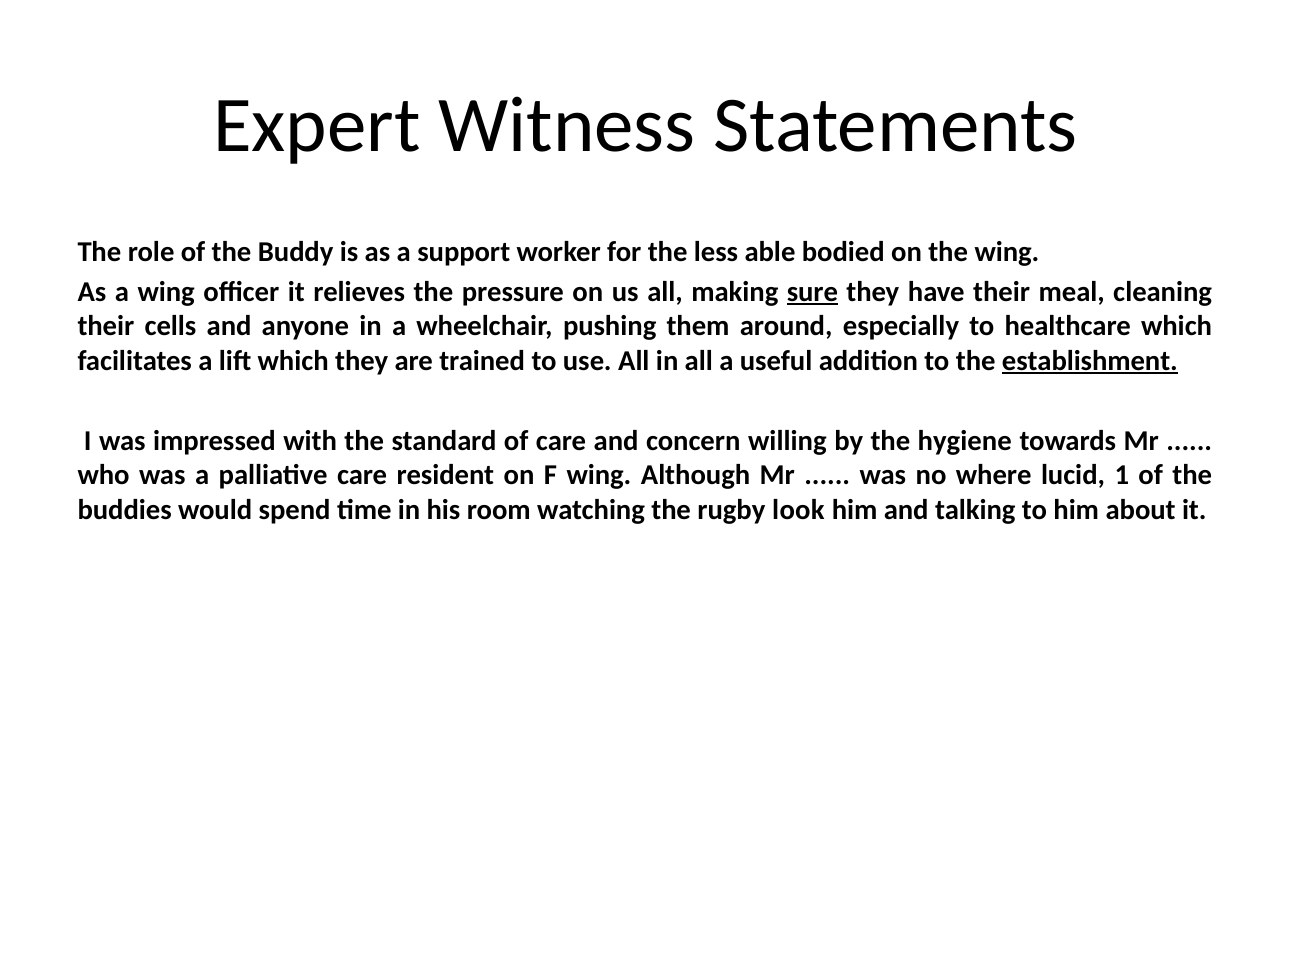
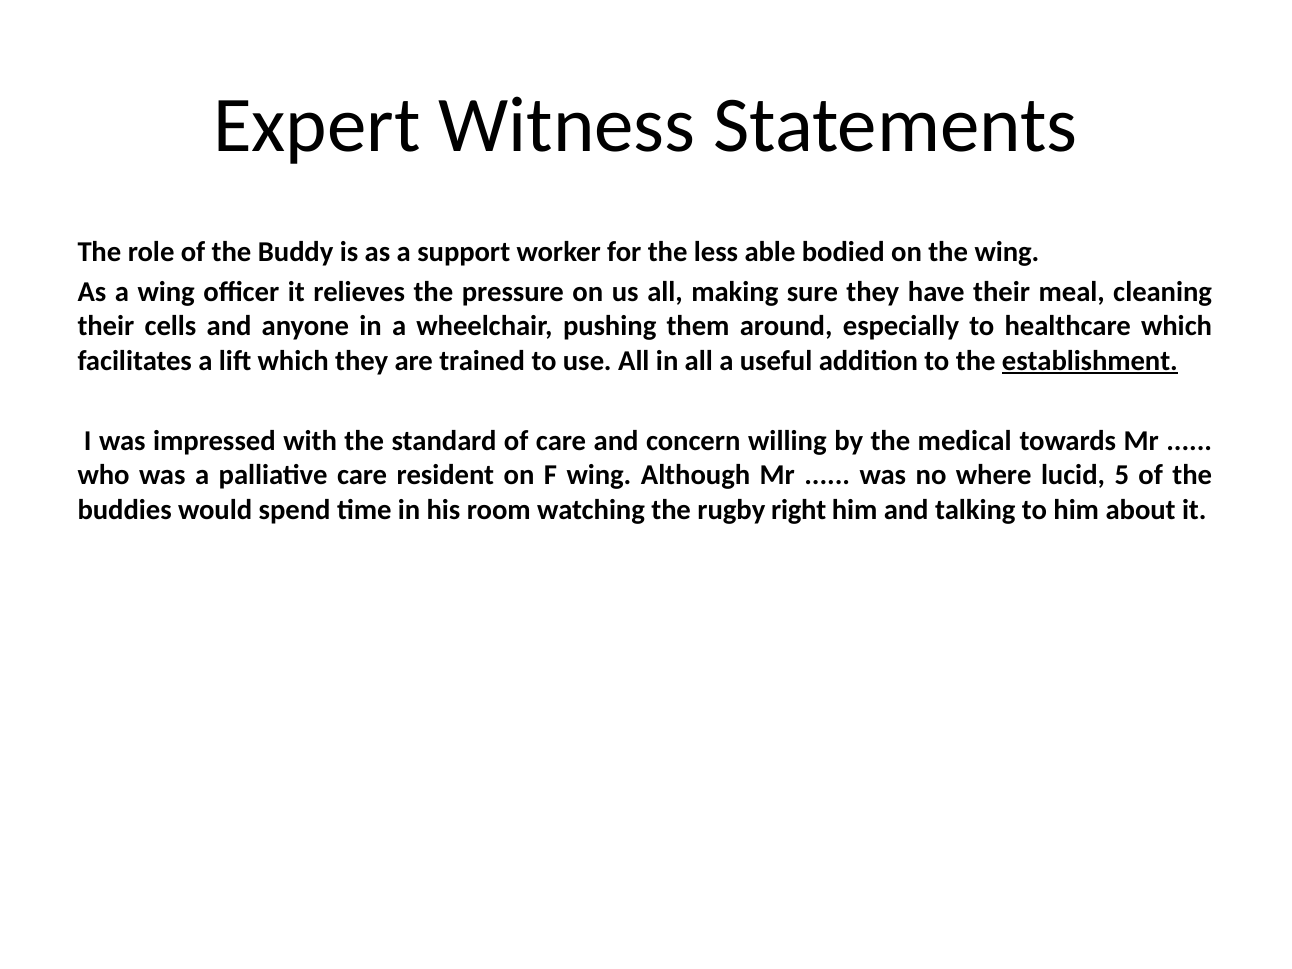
sure underline: present -> none
hygiene: hygiene -> medical
1: 1 -> 5
look: look -> right
